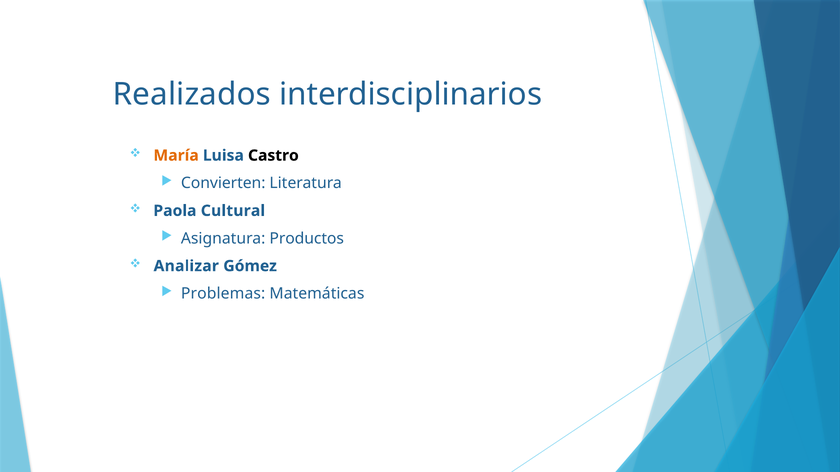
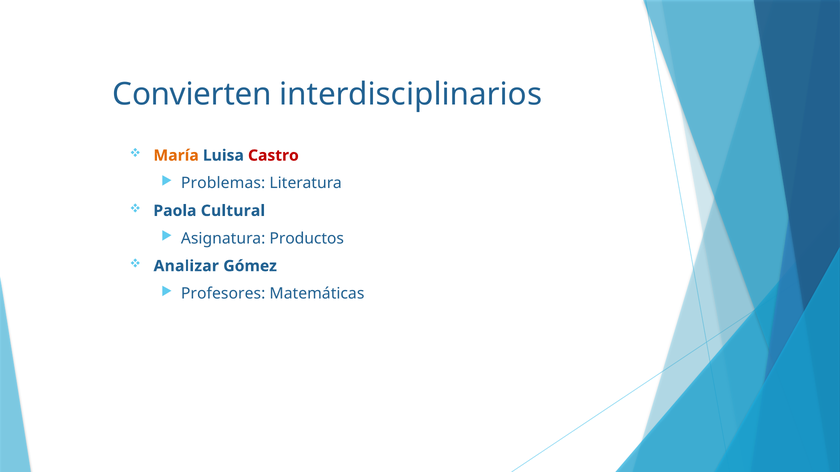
Realizados: Realizados -> Convierten
Castro colour: black -> red
Convierten: Convierten -> Problemas
Problemas: Problemas -> Profesores
